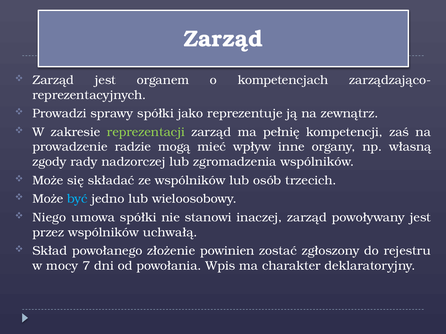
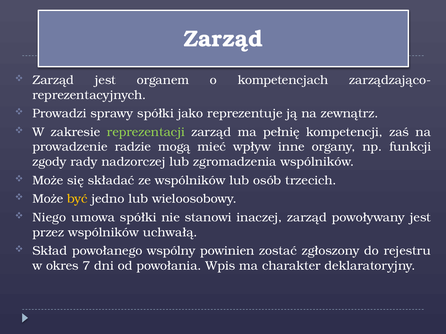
własną: własną -> funkcji
być colour: light blue -> yellow
złożenie: złożenie -> wspólny
mocy: mocy -> okres
